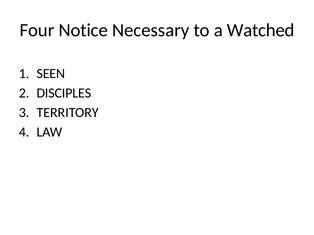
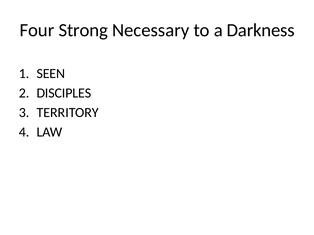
Notice: Notice -> Strong
Watched: Watched -> Darkness
